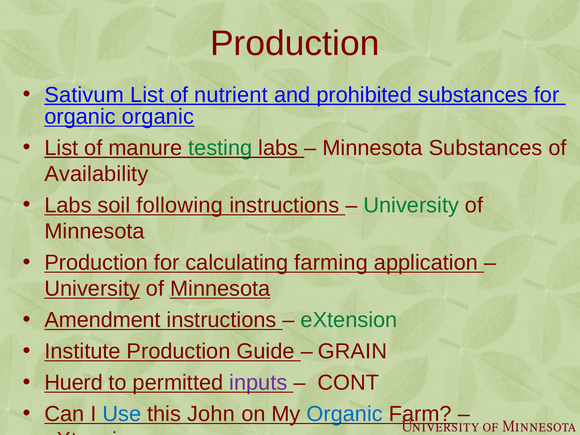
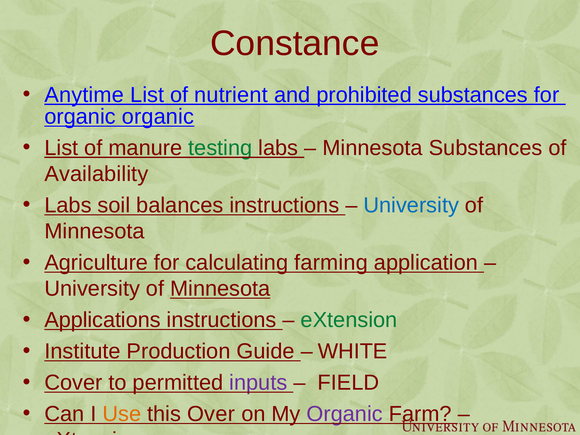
Production at (295, 44): Production -> Constance
Sativum: Sativum -> Anytime
following: following -> balances
University at (411, 205) colour: green -> blue
Production at (96, 263): Production -> Agriculture
University at (92, 289) underline: present -> none
Amendment: Amendment -> Applications
GRAIN: GRAIN -> WHITE
Huerd: Huerd -> Cover
CONT: CONT -> FIELD
Use colour: blue -> orange
John: John -> Over
Organic at (345, 414) colour: blue -> purple
